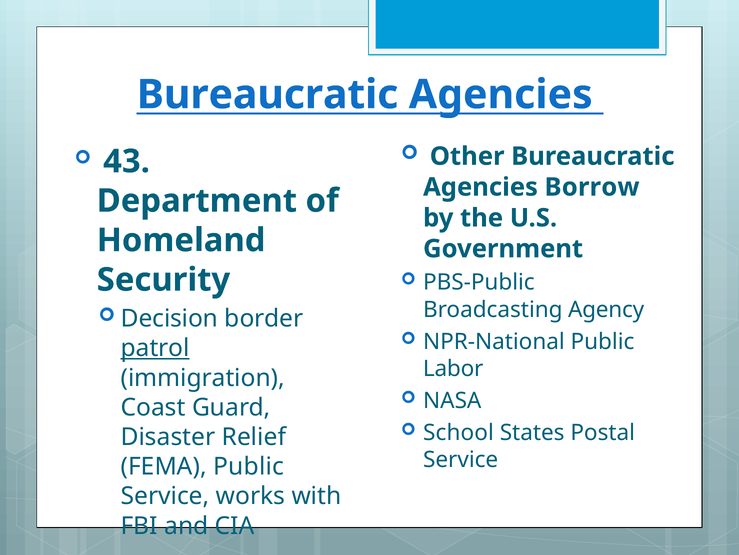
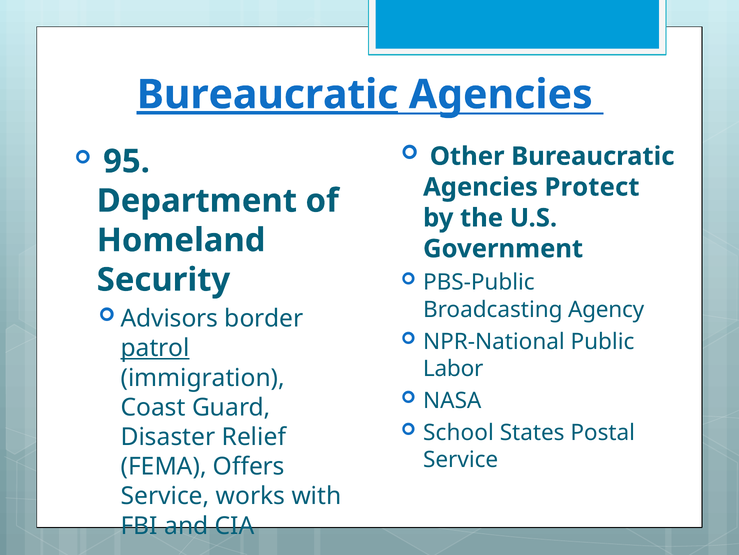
Bureaucratic at (267, 95) underline: none -> present
43: 43 -> 95
Borrow: Borrow -> Protect
Decision: Decision -> Advisors
FEMA Public: Public -> Offers
